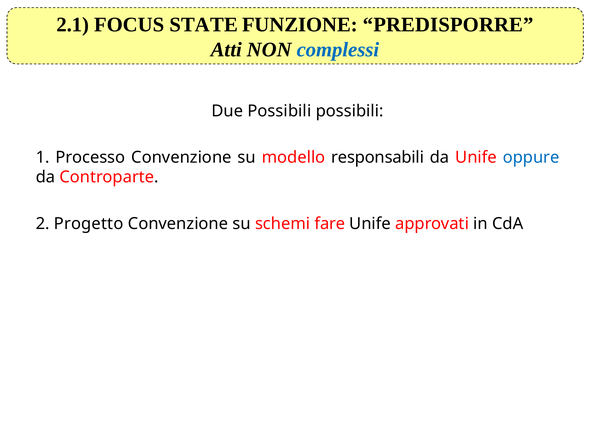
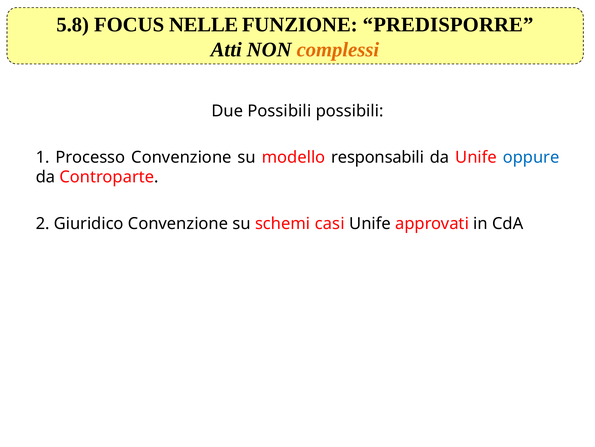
2.1: 2.1 -> 5.8
STATE: STATE -> NELLE
complessi colour: blue -> orange
Progetto: Progetto -> Giuridico
fare: fare -> casi
